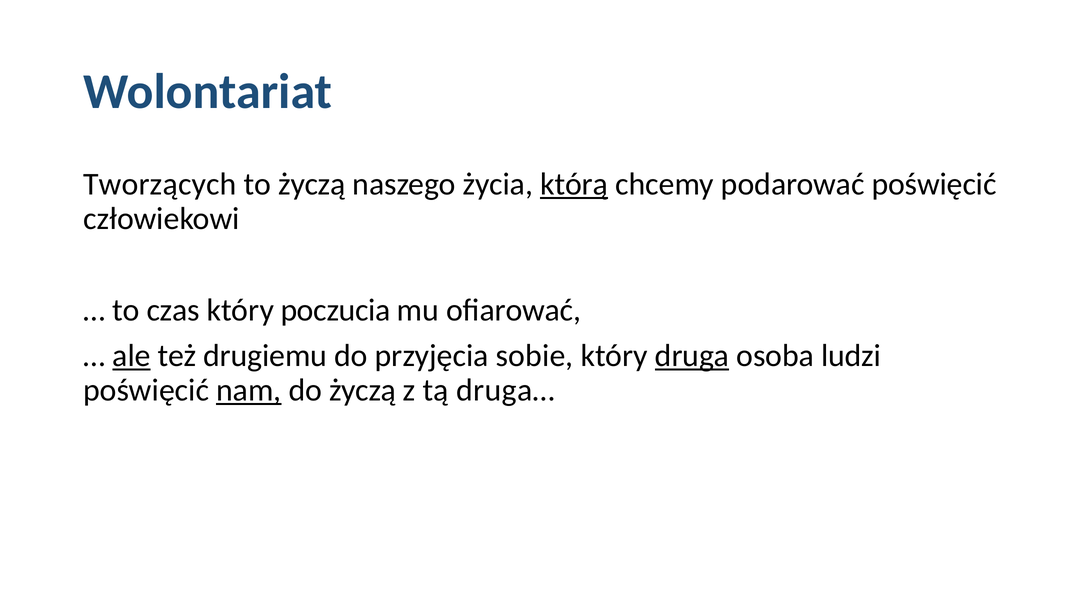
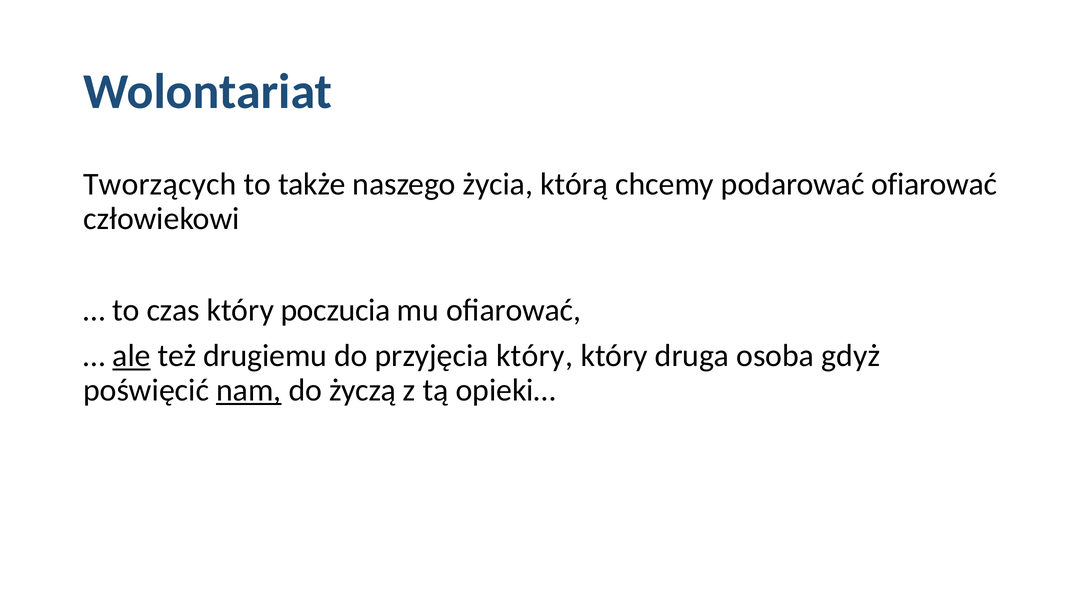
to życzą: życzą -> także
którą underline: present -> none
podarować poświęcić: poświęcić -> ofiarować
przyjęcia sobie: sobie -> który
druga underline: present -> none
ludzi: ludzi -> gdyż
druga…: druga… -> opieki…
